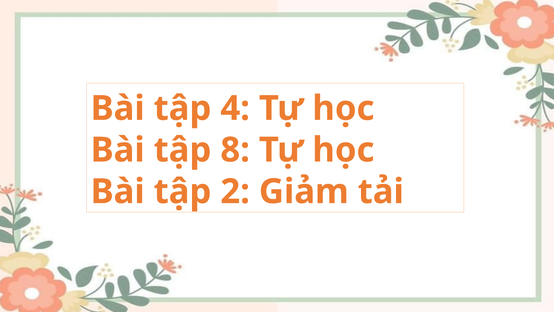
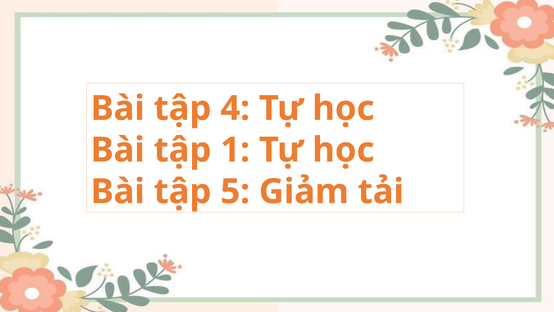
8: 8 -> 1
2: 2 -> 5
